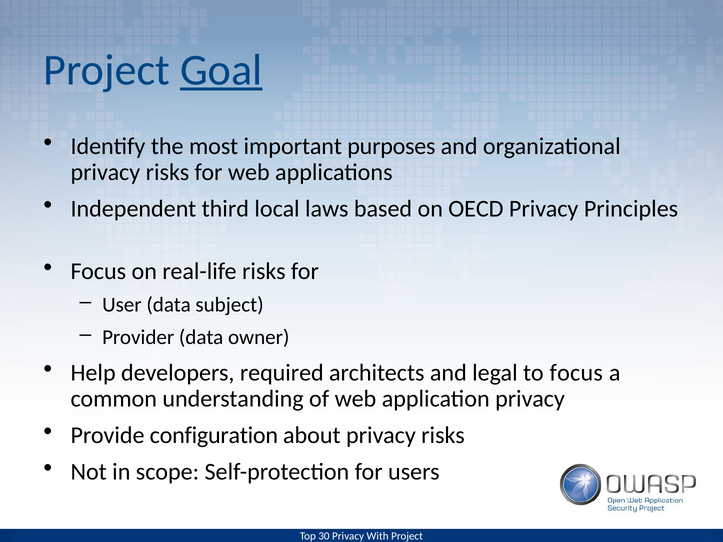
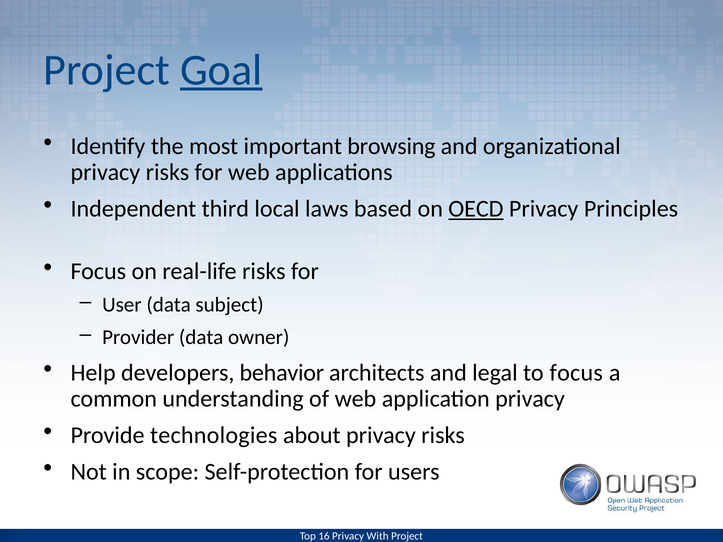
purposes: purposes -> browsing
OECD underline: none -> present
required: required -> behavior
configuration: configuration -> technologies
30: 30 -> 16
